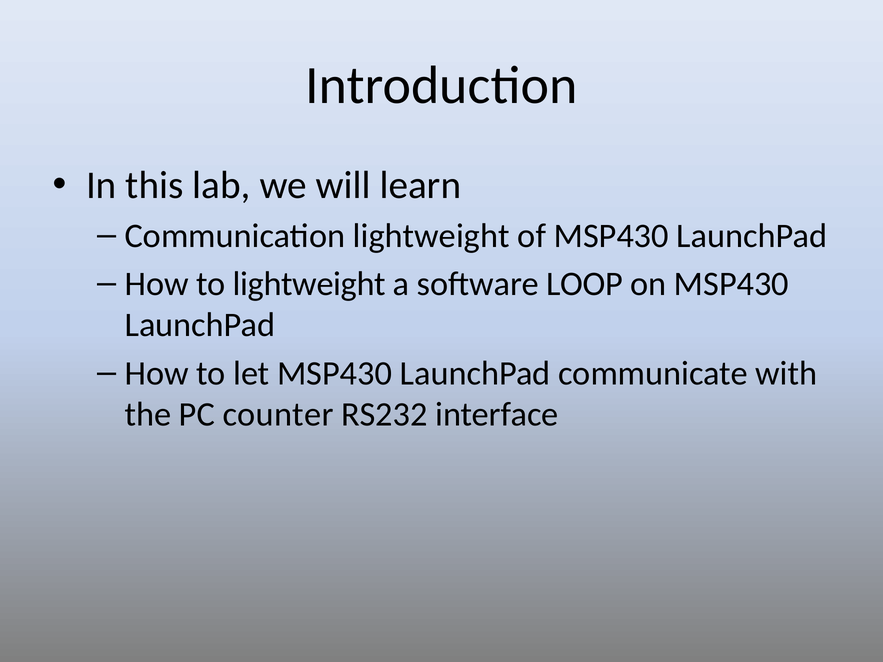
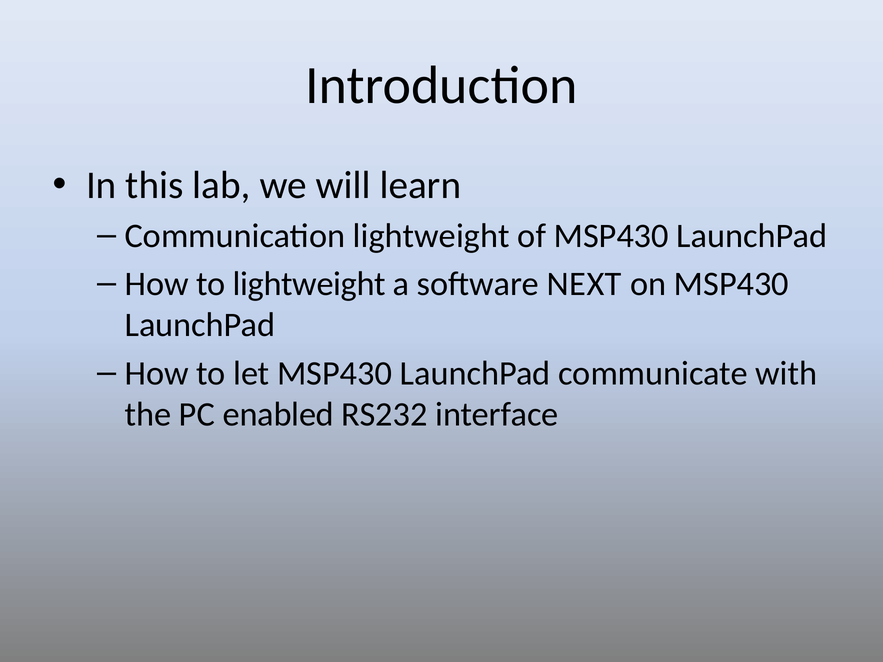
LOOP: LOOP -> NEXT
counter: counter -> enabled
